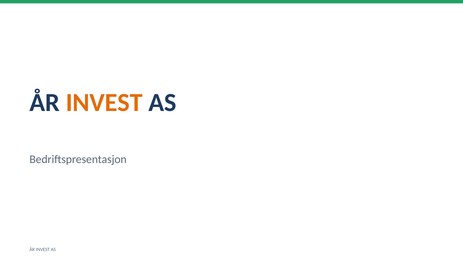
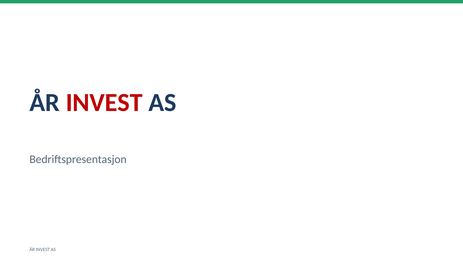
INVEST at (104, 103) colour: orange -> red
